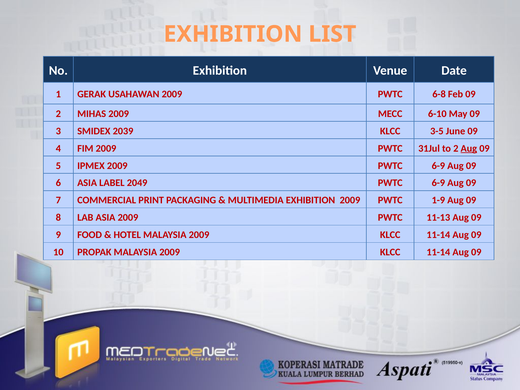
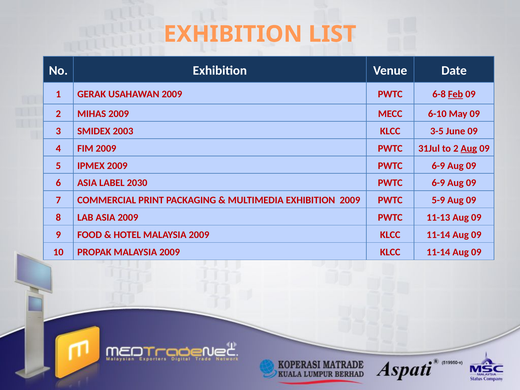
Feb underline: none -> present
2039: 2039 -> 2003
2049: 2049 -> 2030
1-9: 1-9 -> 5-9
